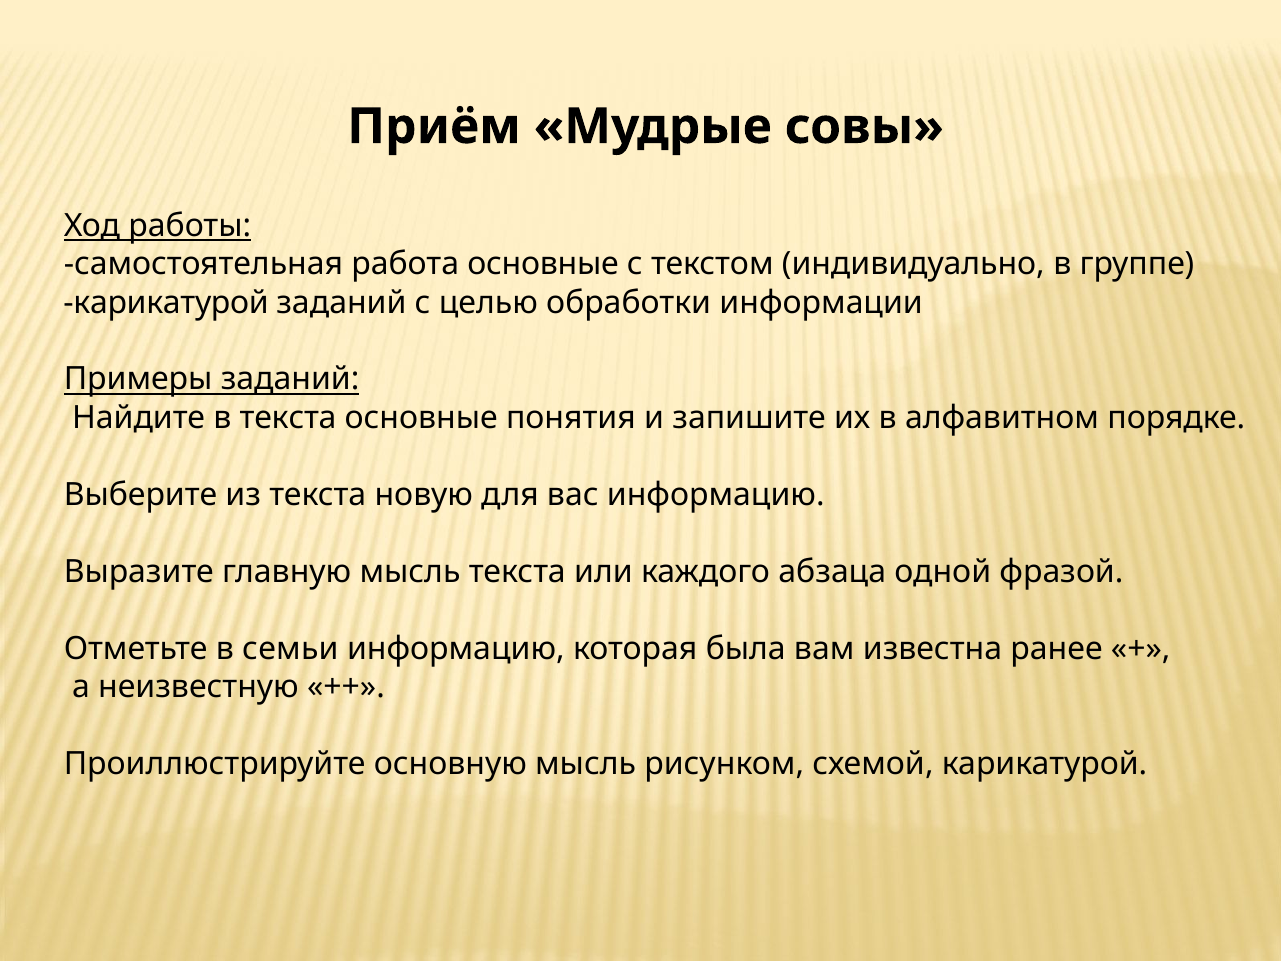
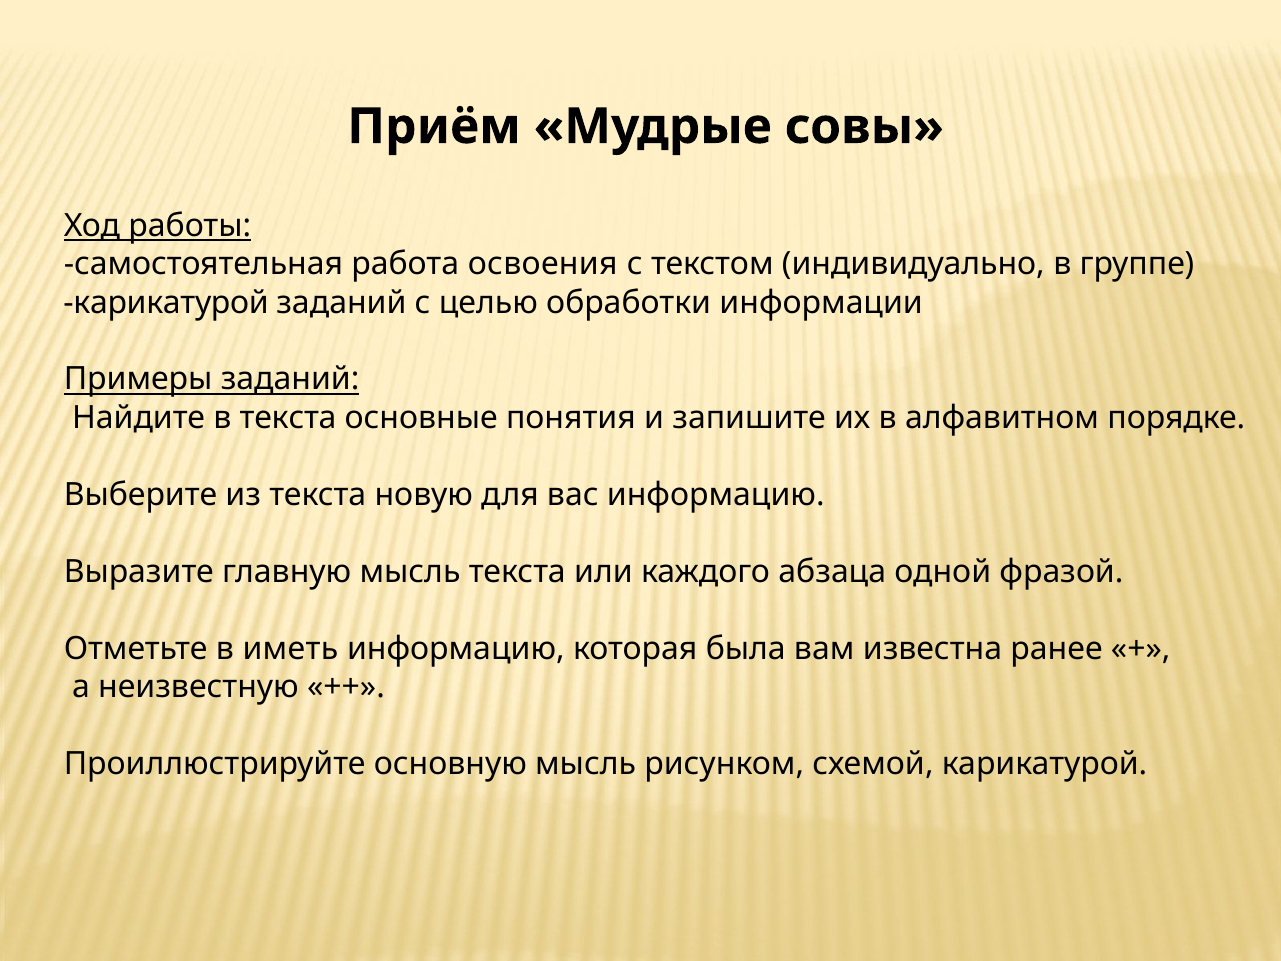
работа основные: основные -> освоения
семьи: семьи -> иметь
